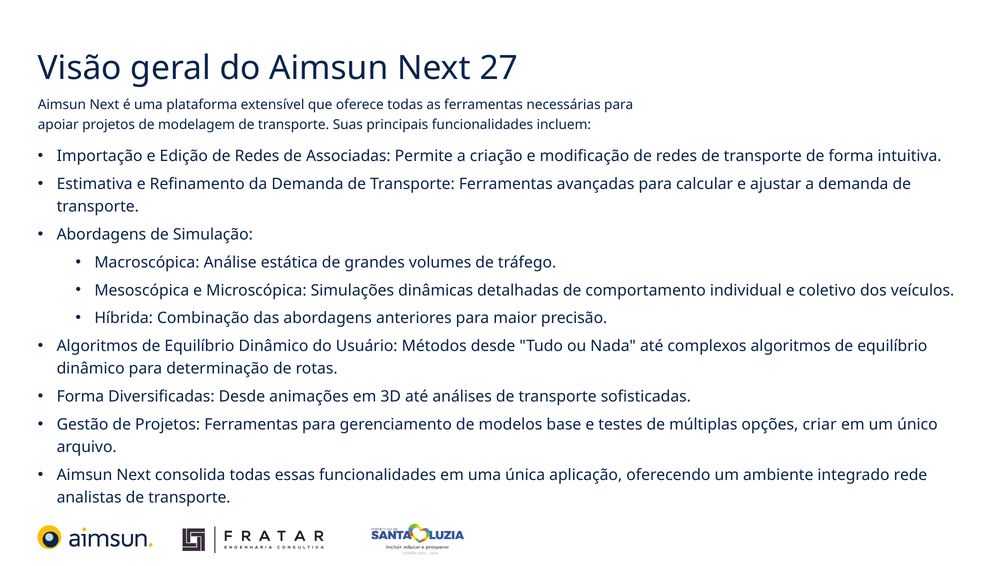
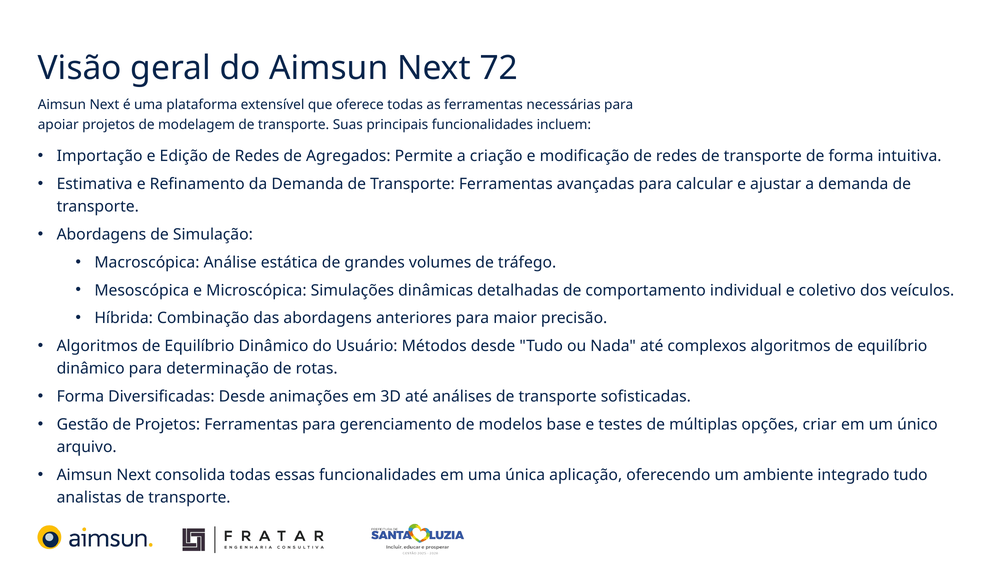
27: 27 -> 72
Associadas: Associadas -> Agregados
integrado rede: rede -> tudo
